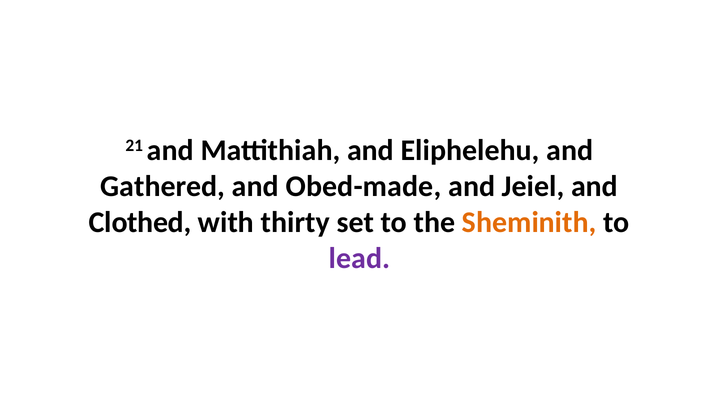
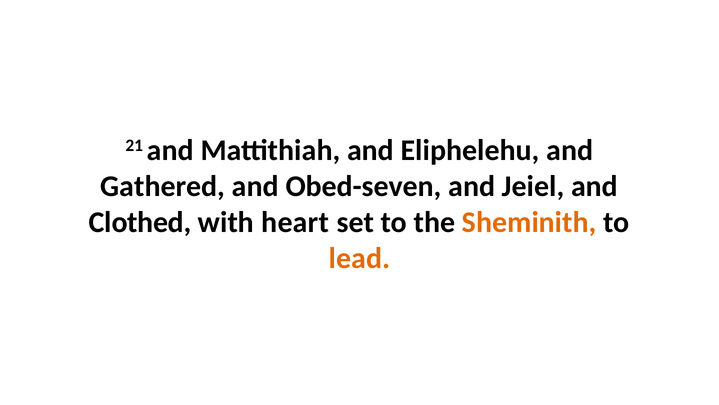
Obed-made: Obed-made -> Obed-seven
thirty: thirty -> heart
lead colour: purple -> orange
